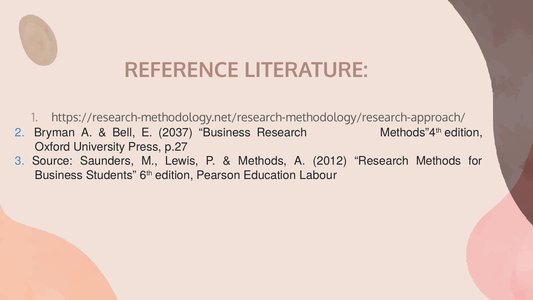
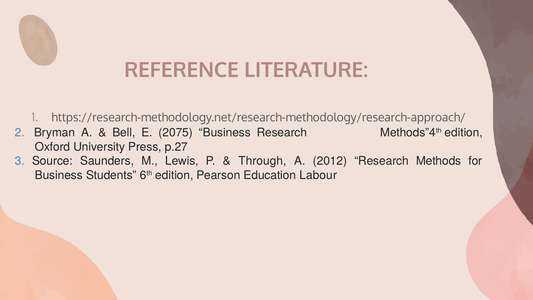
2037: 2037 -> 2075
Methods at (263, 161): Methods -> Through
